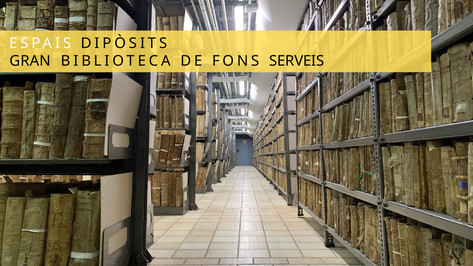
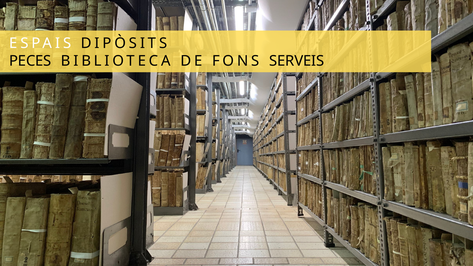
GRAN: GRAN -> PECES
